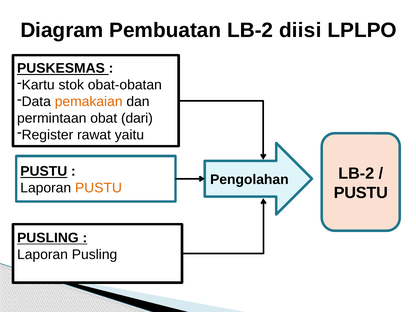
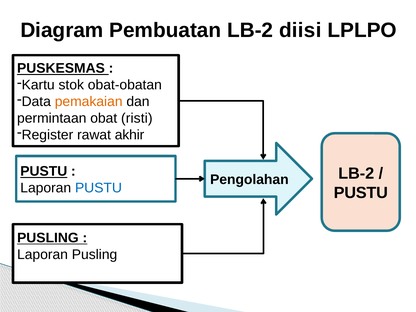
dari: dari -> risti
yaitu: yaitu -> akhir
PUSTU at (98, 188) colour: orange -> blue
